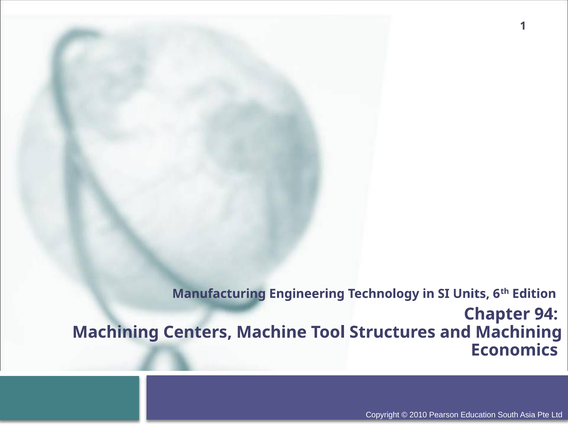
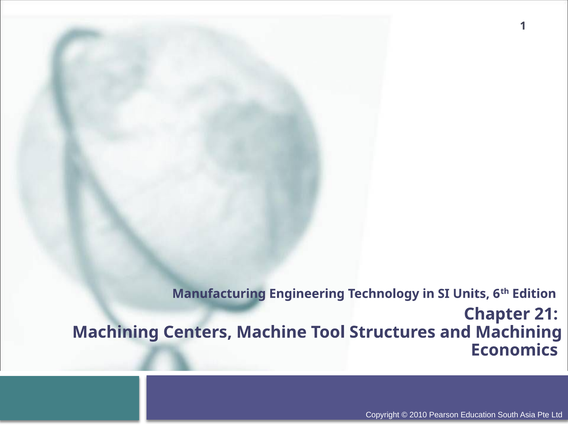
94: 94 -> 21
